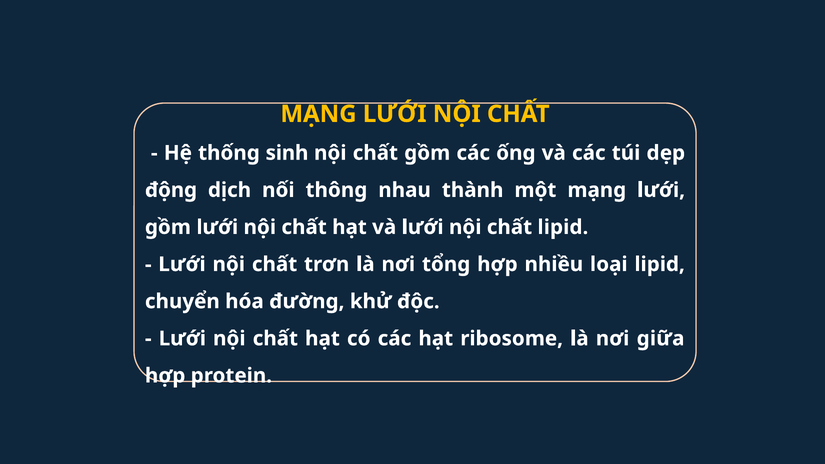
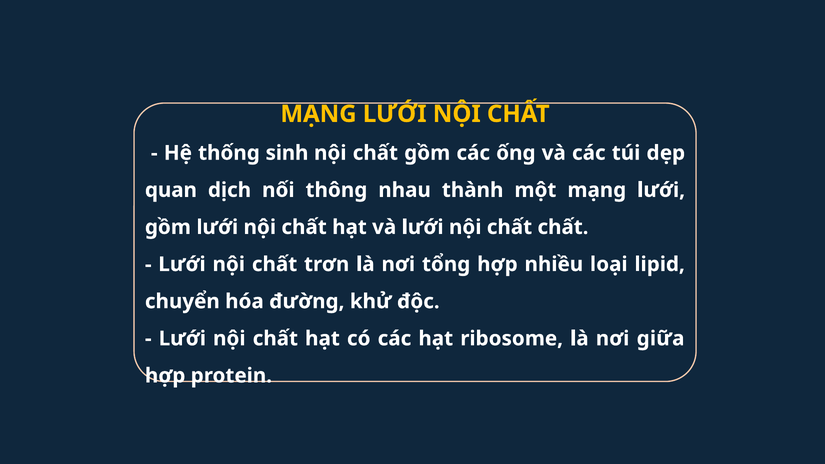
động: động -> quan
chất lipid: lipid -> chất
